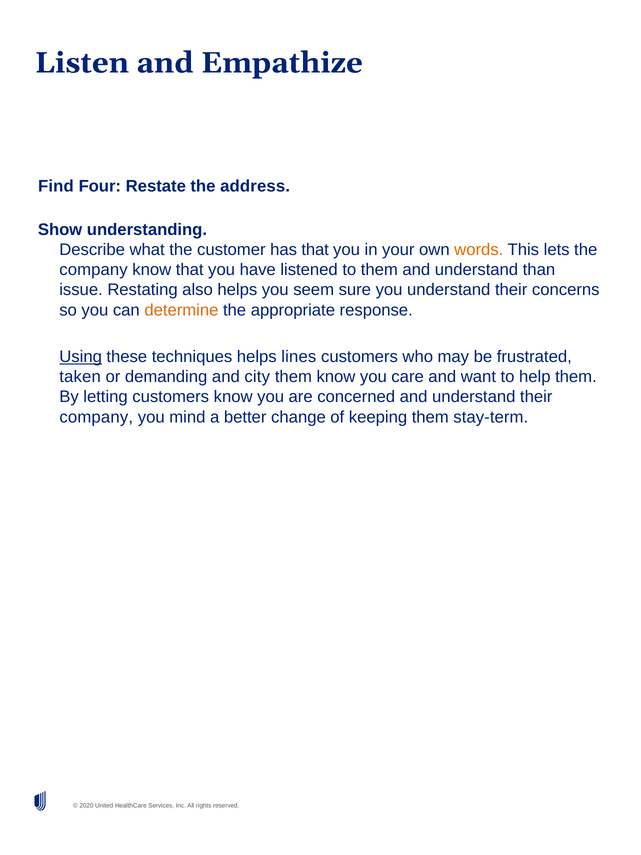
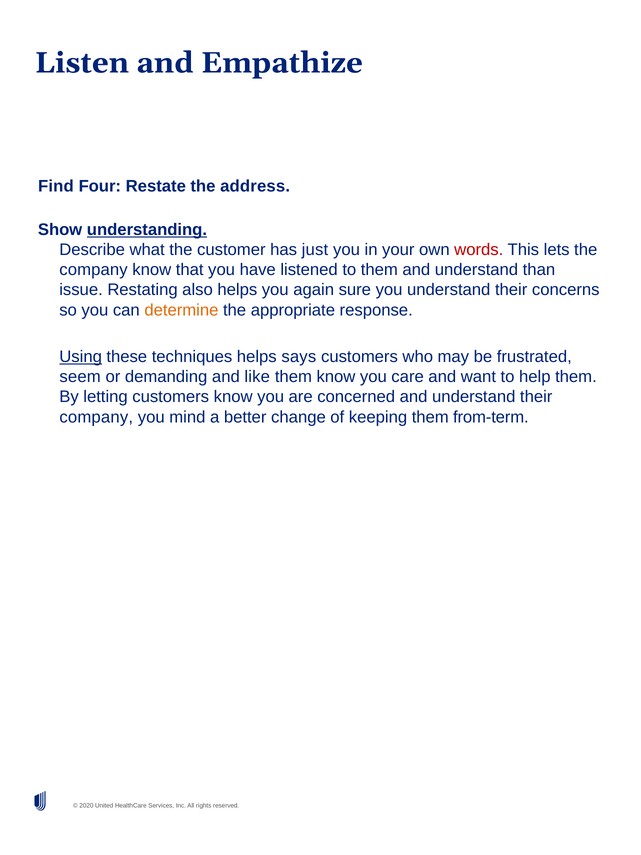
understanding underline: none -> present
has that: that -> just
words colour: orange -> red
seem: seem -> again
lines: lines -> says
taken: taken -> seem
city: city -> like
stay-term: stay-term -> from-term
